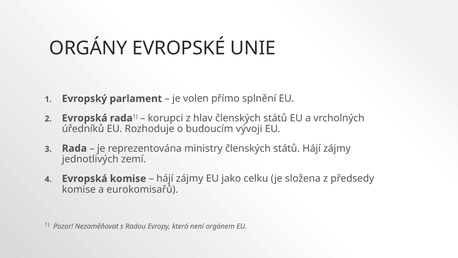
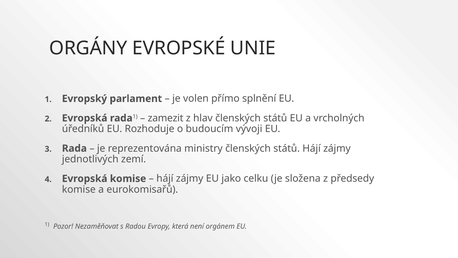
korupci: korupci -> zamezit
